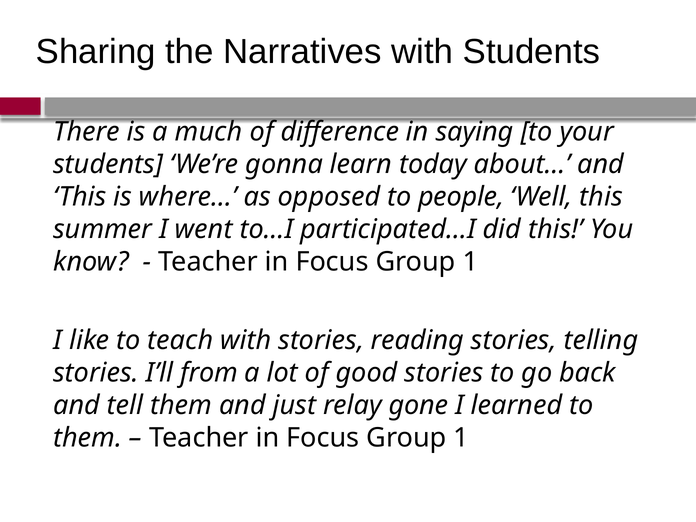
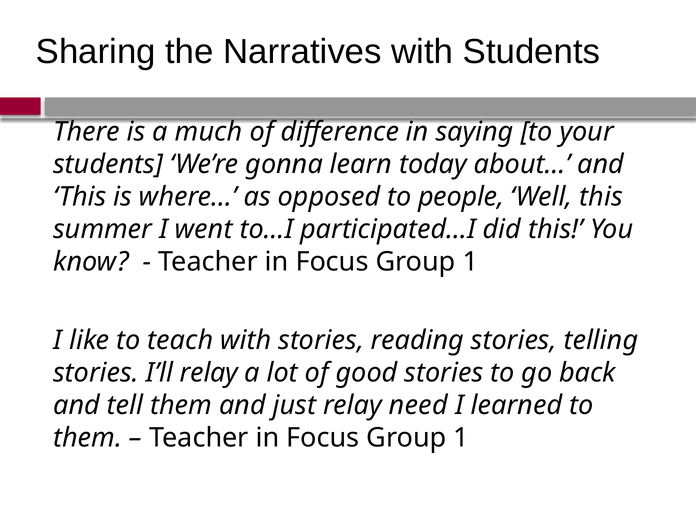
I’ll from: from -> relay
gone: gone -> need
